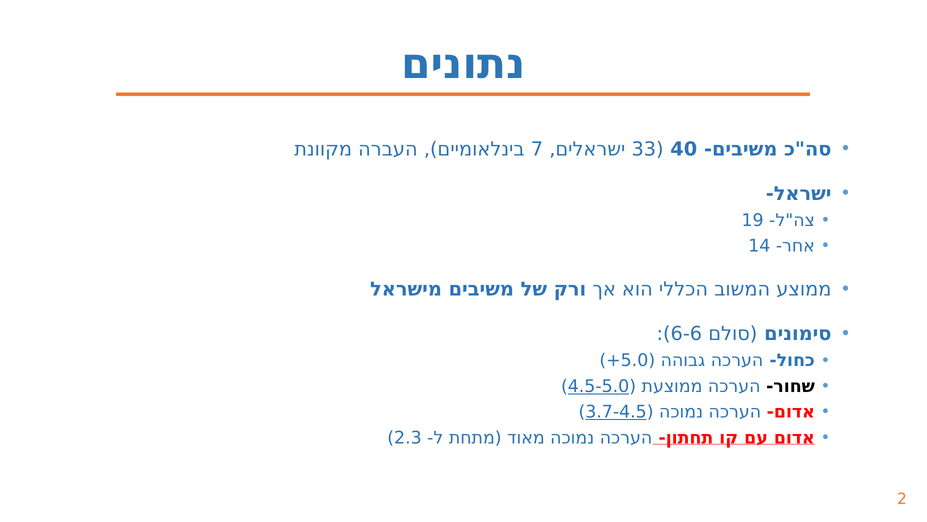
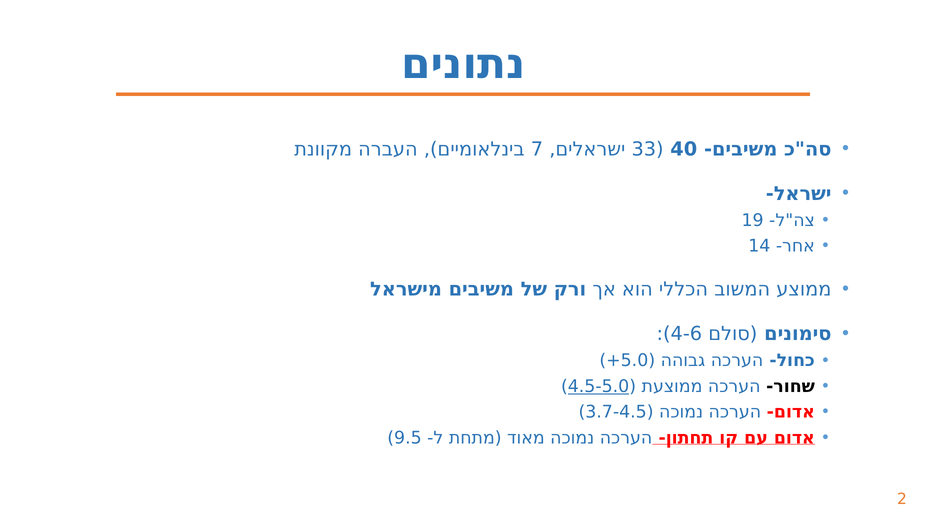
6-6: 6-6 -> 4-6
3.7-4.5 underline: present -> none
2.3: 2.3 -> 9.5
